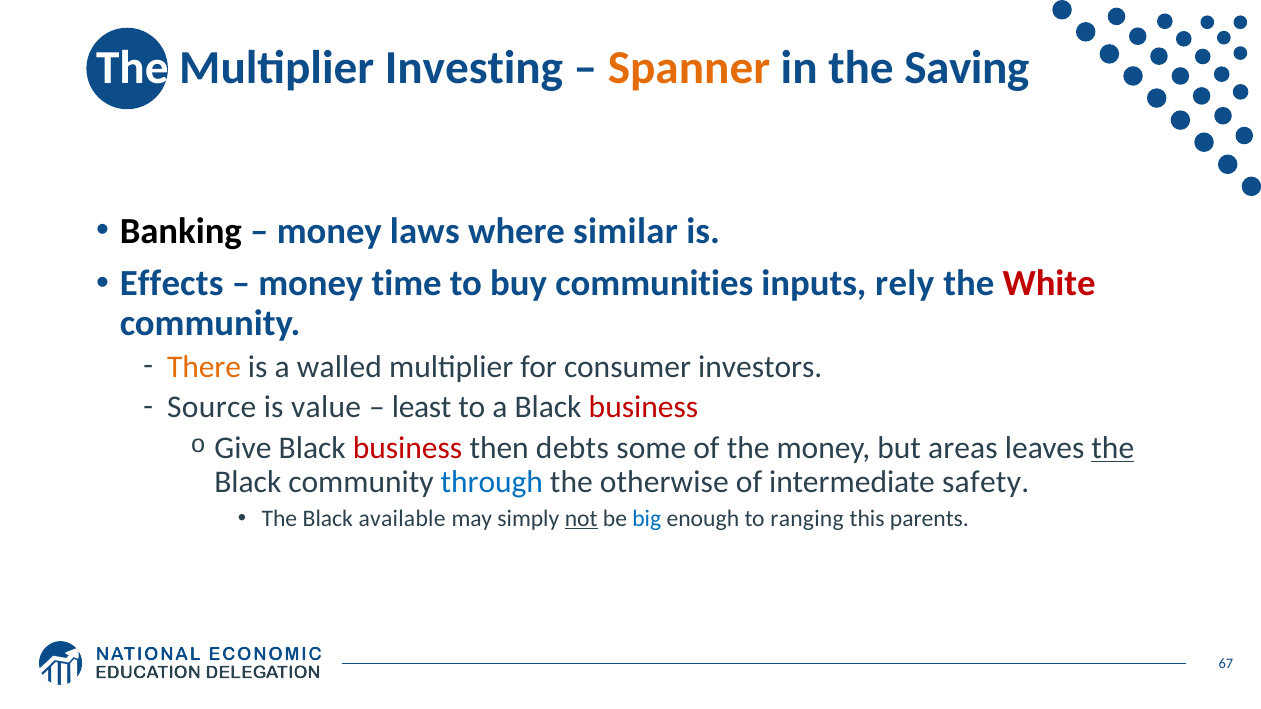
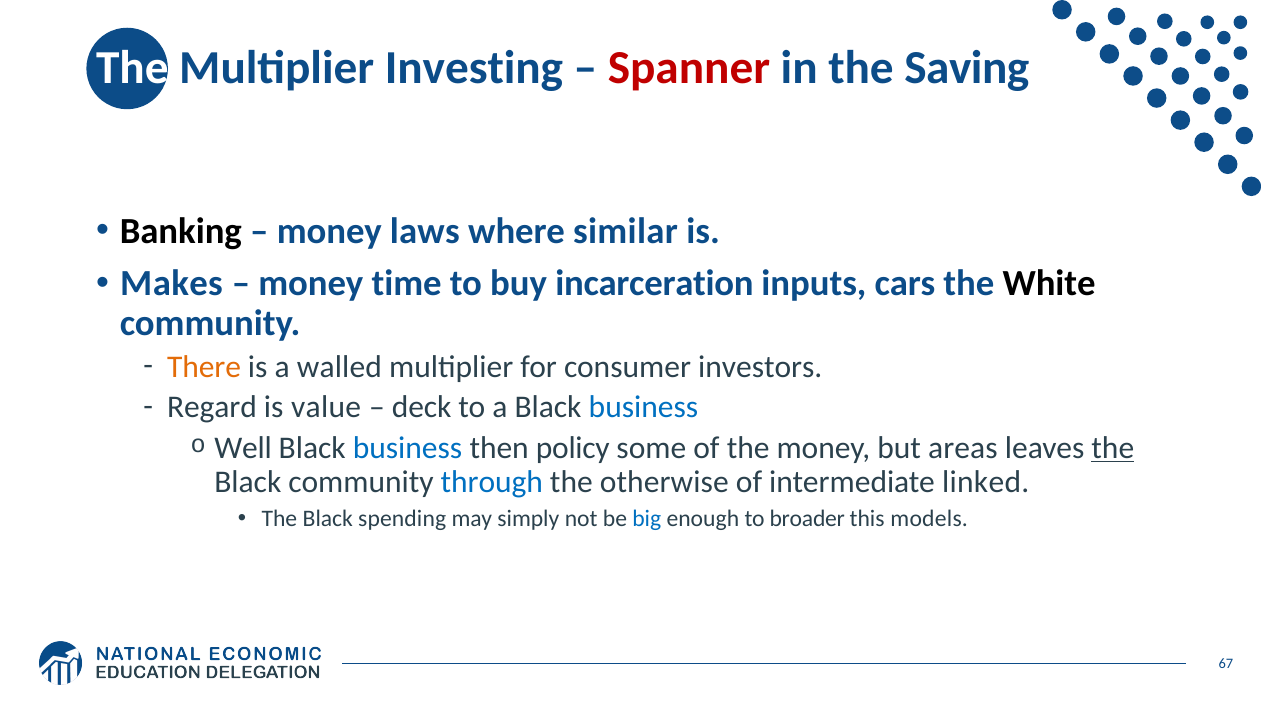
Spanner colour: orange -> red
Effects: Effects -> Makes
communities: communities -> incarceration
rely: rely -> cars
White colour: red -> black
Source: Source -> Regard
least: least -> deck
business at (644, 408) colour: red -> blue
Give: Give -> Well
business at (408, 448) colour: red -> blue
debts: debts -> policy
safety: safety -> linked
available: available -> spending
not underline: present -> none
ranging: ranging -> broader
parents: parents -> models
